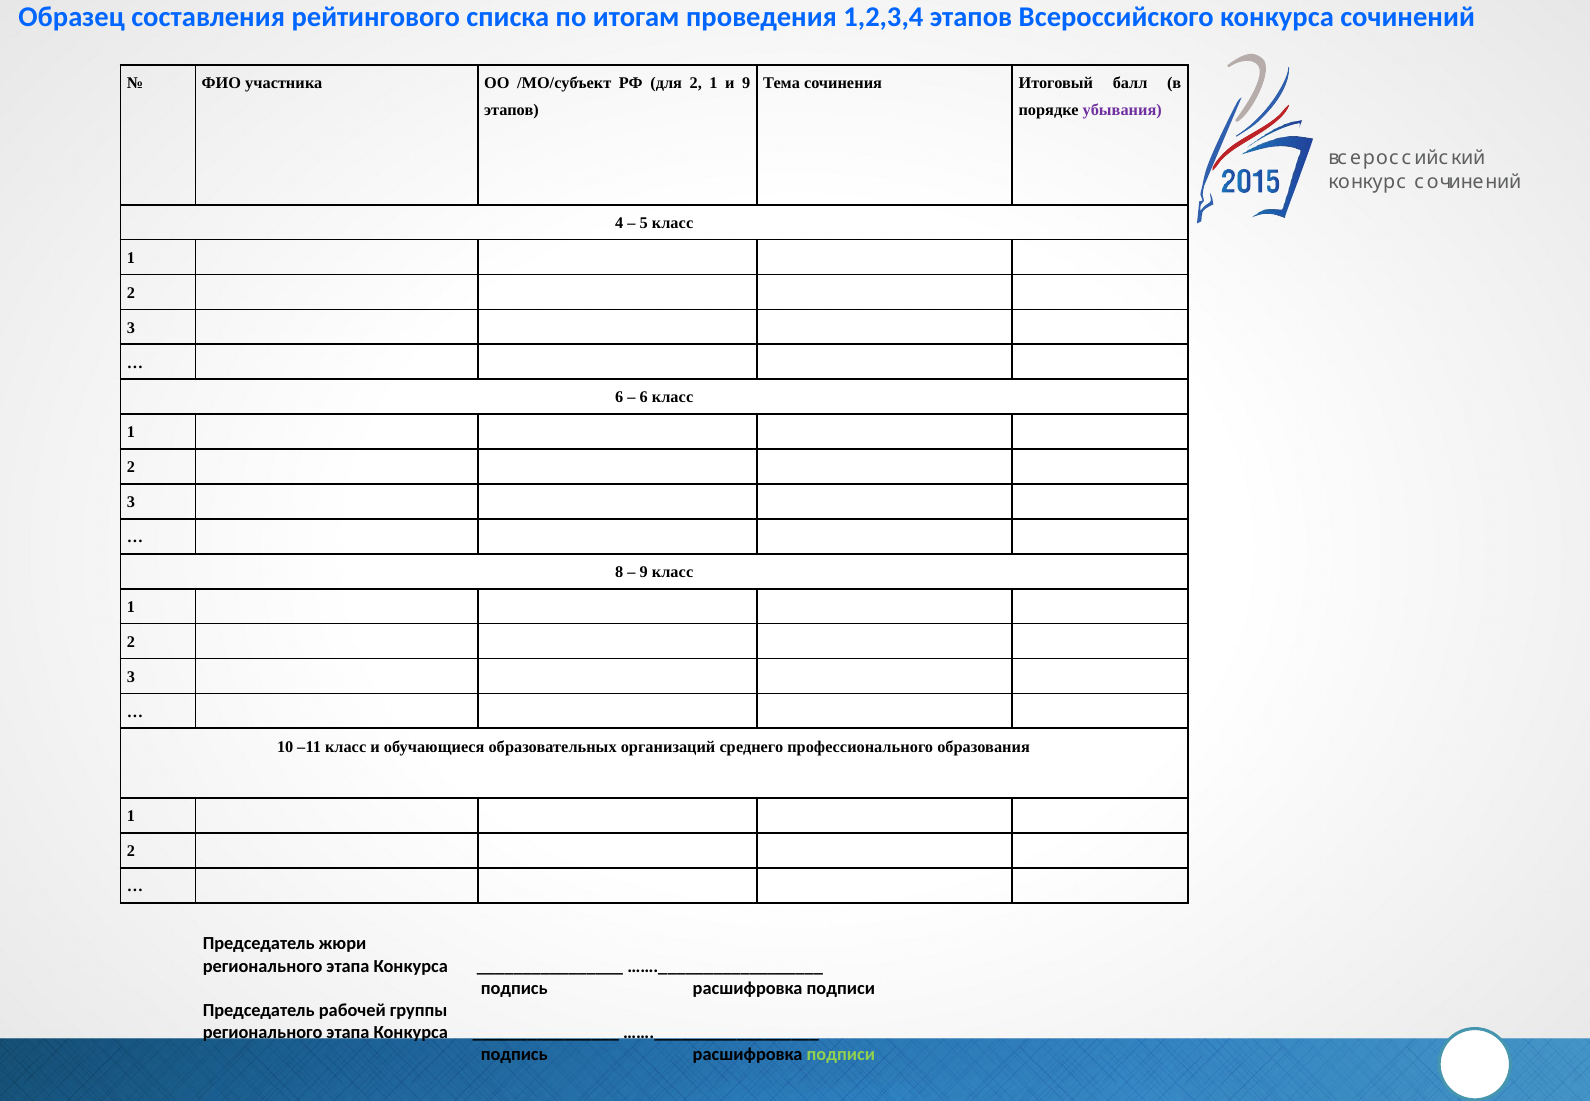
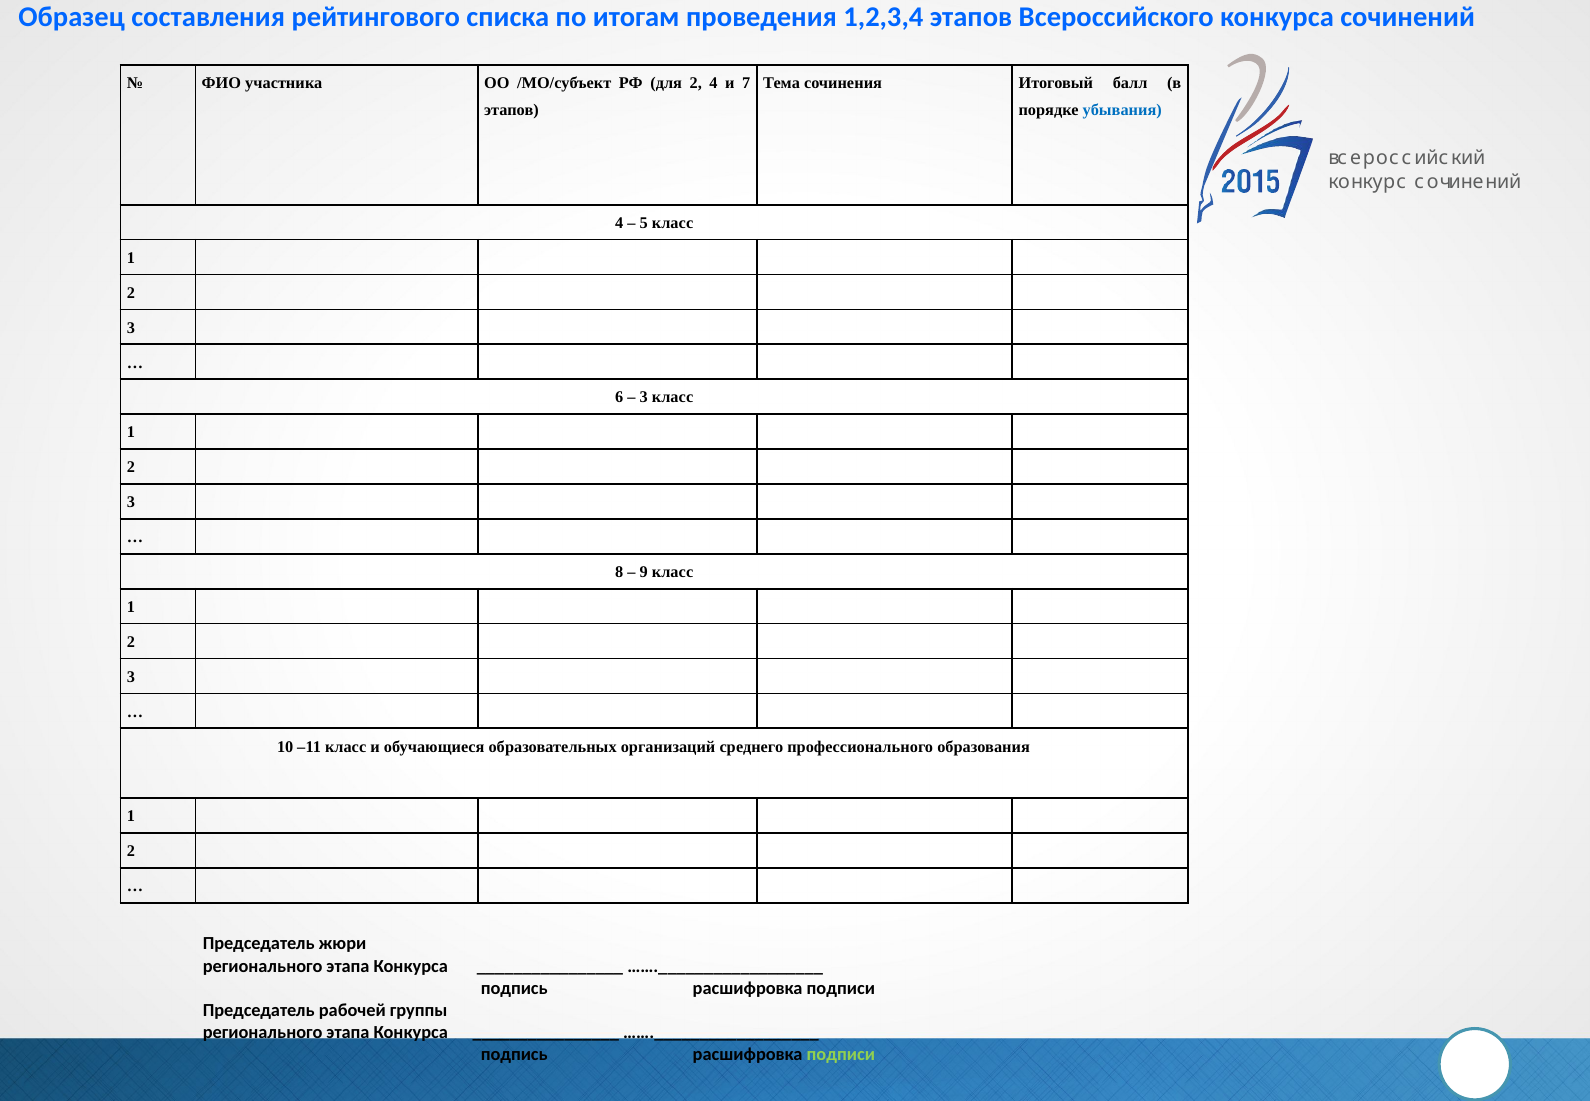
2 1: 1 -> 4
и 9: 9 -> 7
убывания colour: purple -> blue
6 at (644, 397): 6 -> 3
